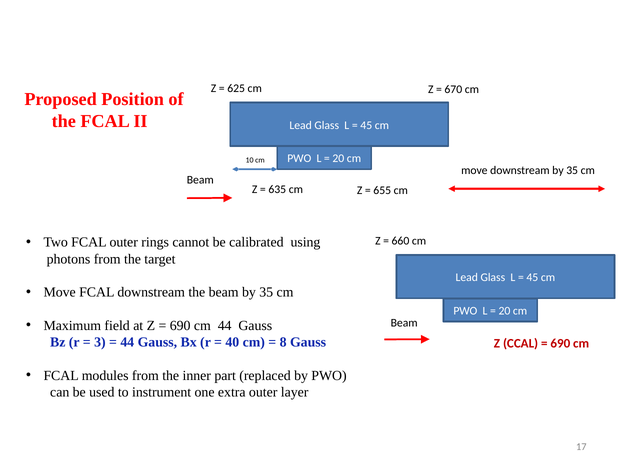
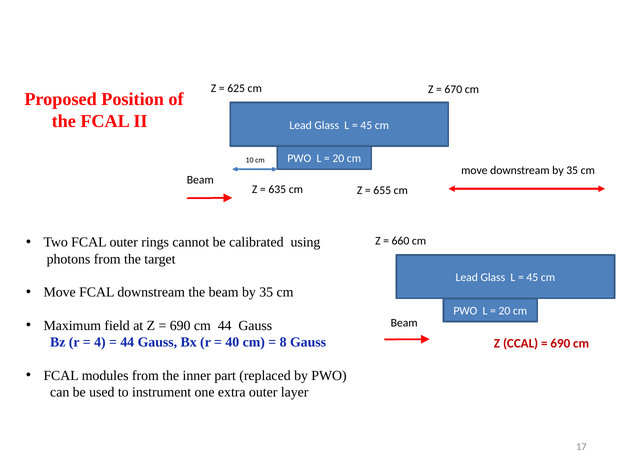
3: 3 -> 4
